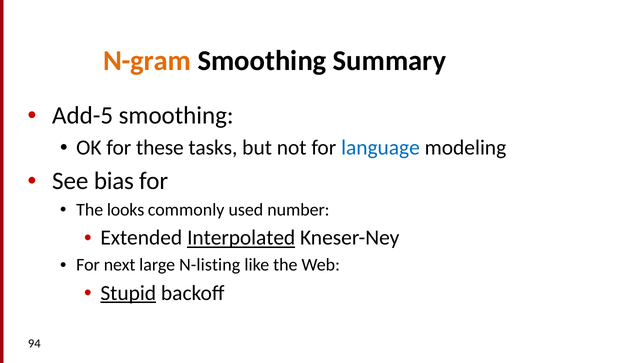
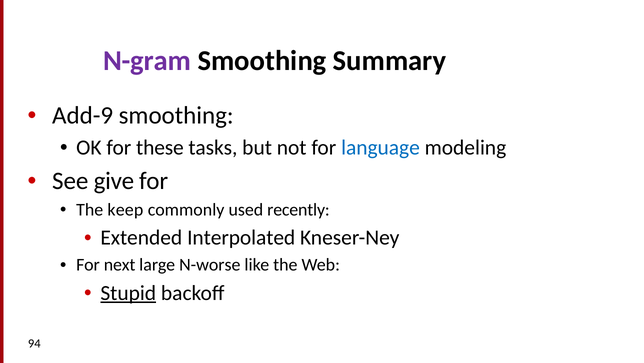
N-gram colour: orange -> purple
Add-5: Add-5 -> Add-9
bias: bias -> give
looks: looks -> keep
number: number -> recently
Interpolated underline: present -> none
N-listing: N-listing -> N-worse
